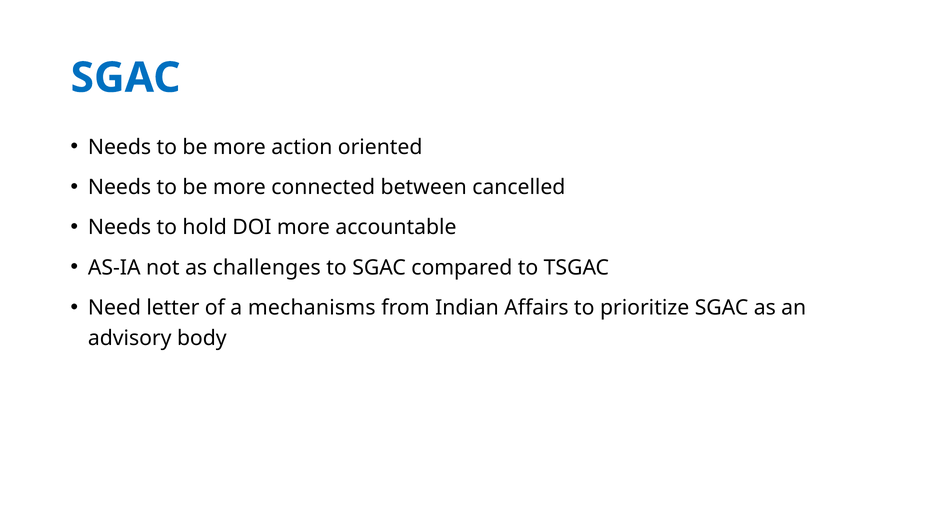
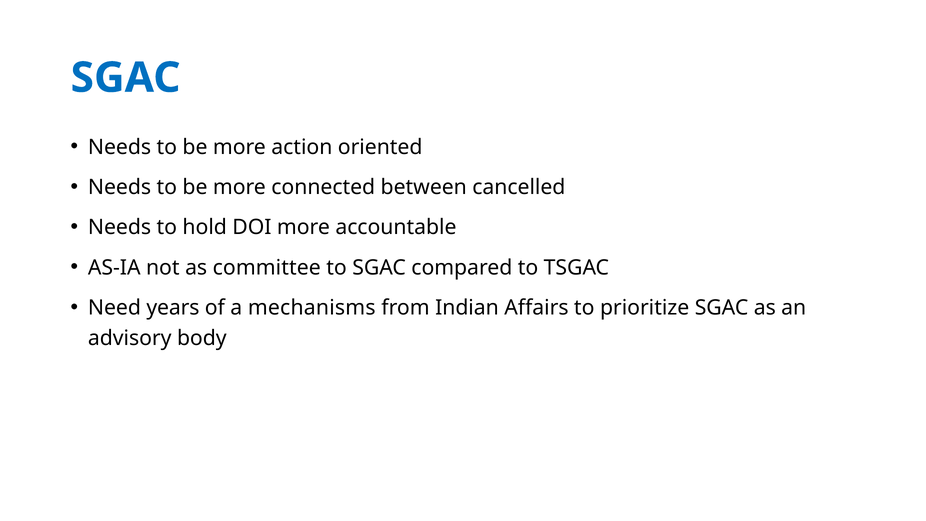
challenges: challenges -> committee
letter: letter -> years
